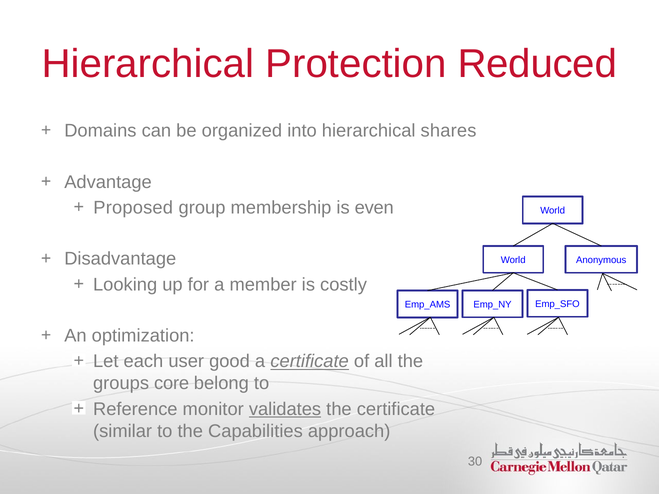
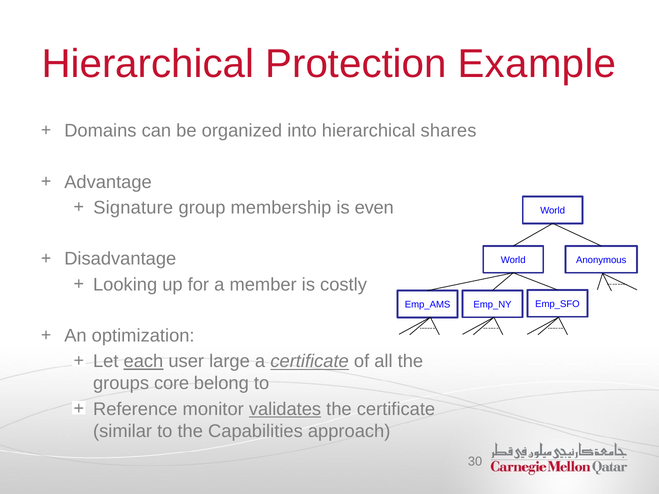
Reduced: Reduced -> Example
Proposed: Proposed -> Signature
each underline: none -> present
good: good -> large
